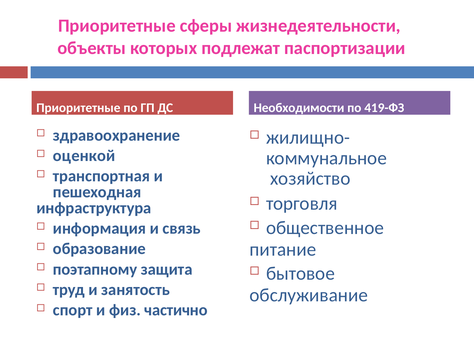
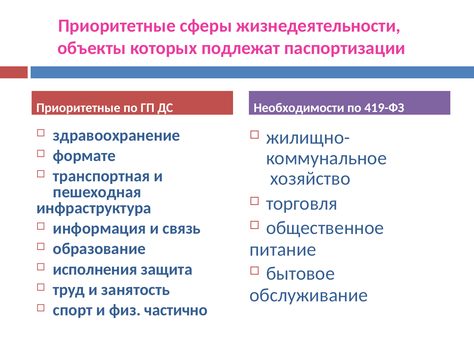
оценкой: оценкой -> формате
поэтапному: поэтапному -> исполнения
